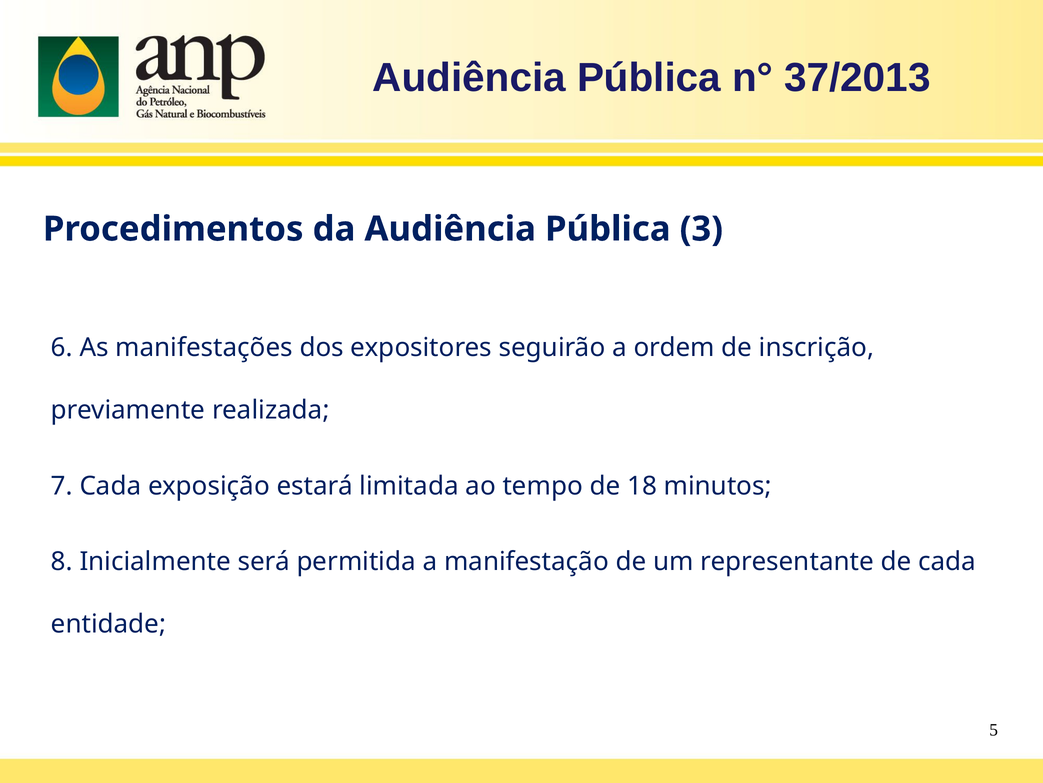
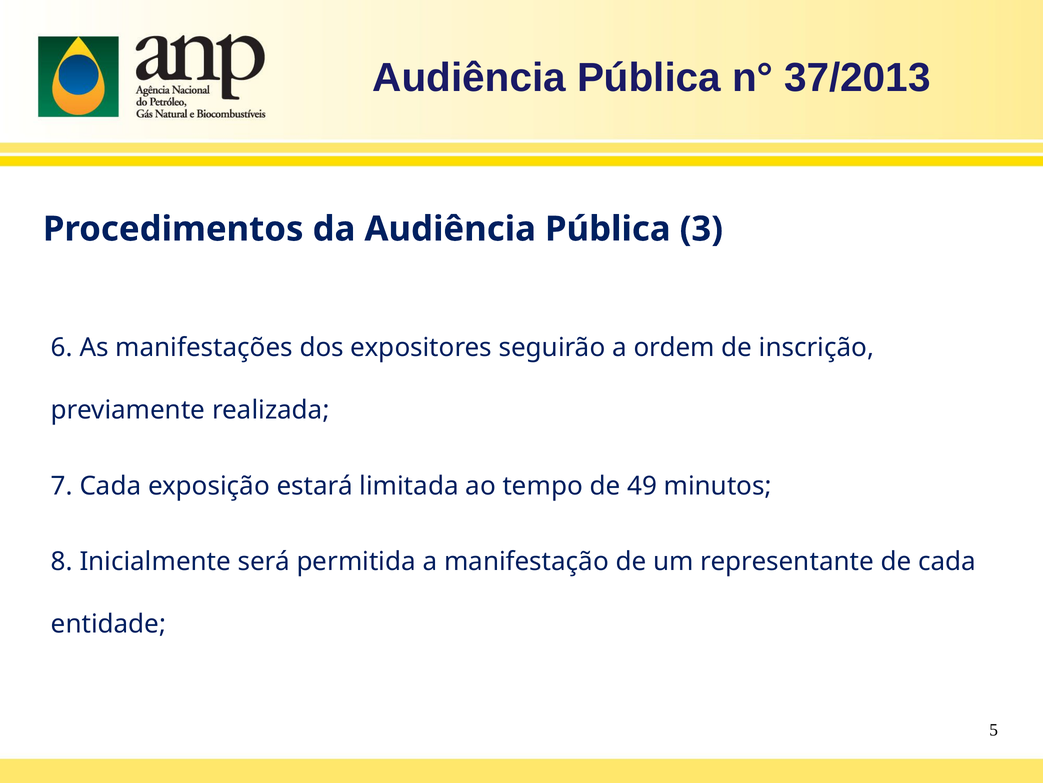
18: 18 -> 49
